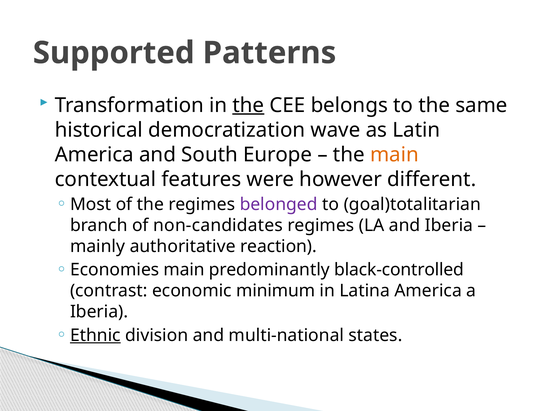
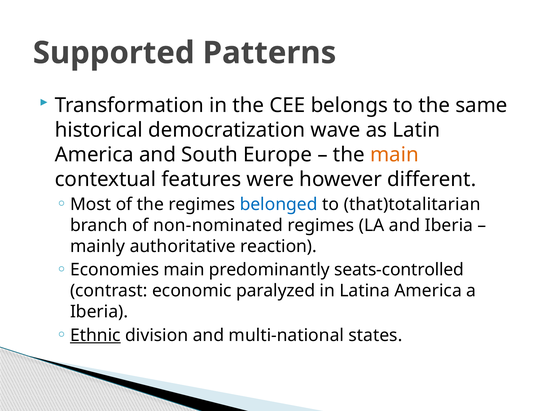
the at (248, 105) underline: present -> none
belonged colour: purple -> blue
goal)totalitarian: goal)totalitarian -> that)totalitarian
non-candidates: non-candidates -> non-nominated
black-controlled: black-controlled -> seats-controlled
minimum: minimum -> paralyzed
